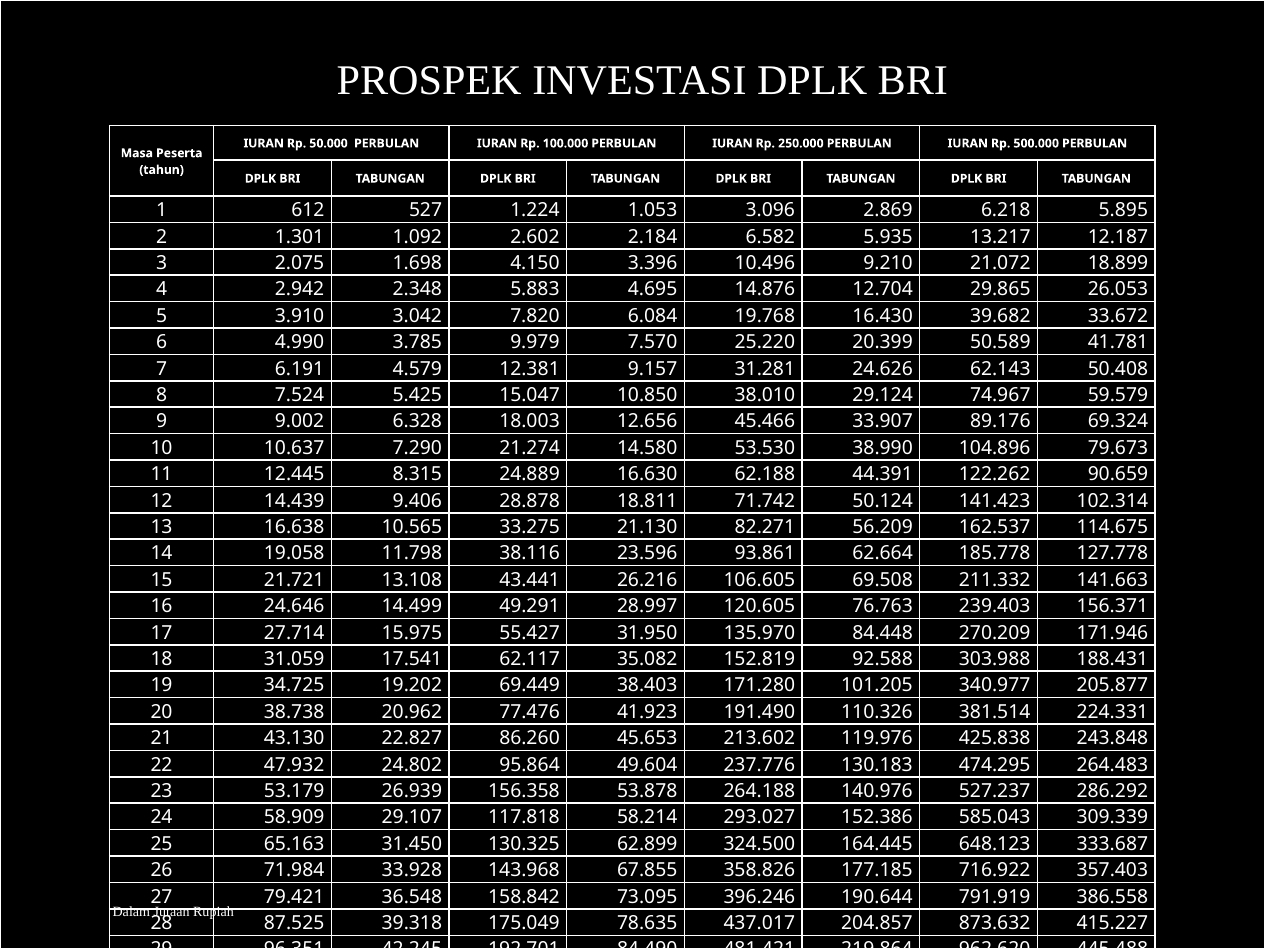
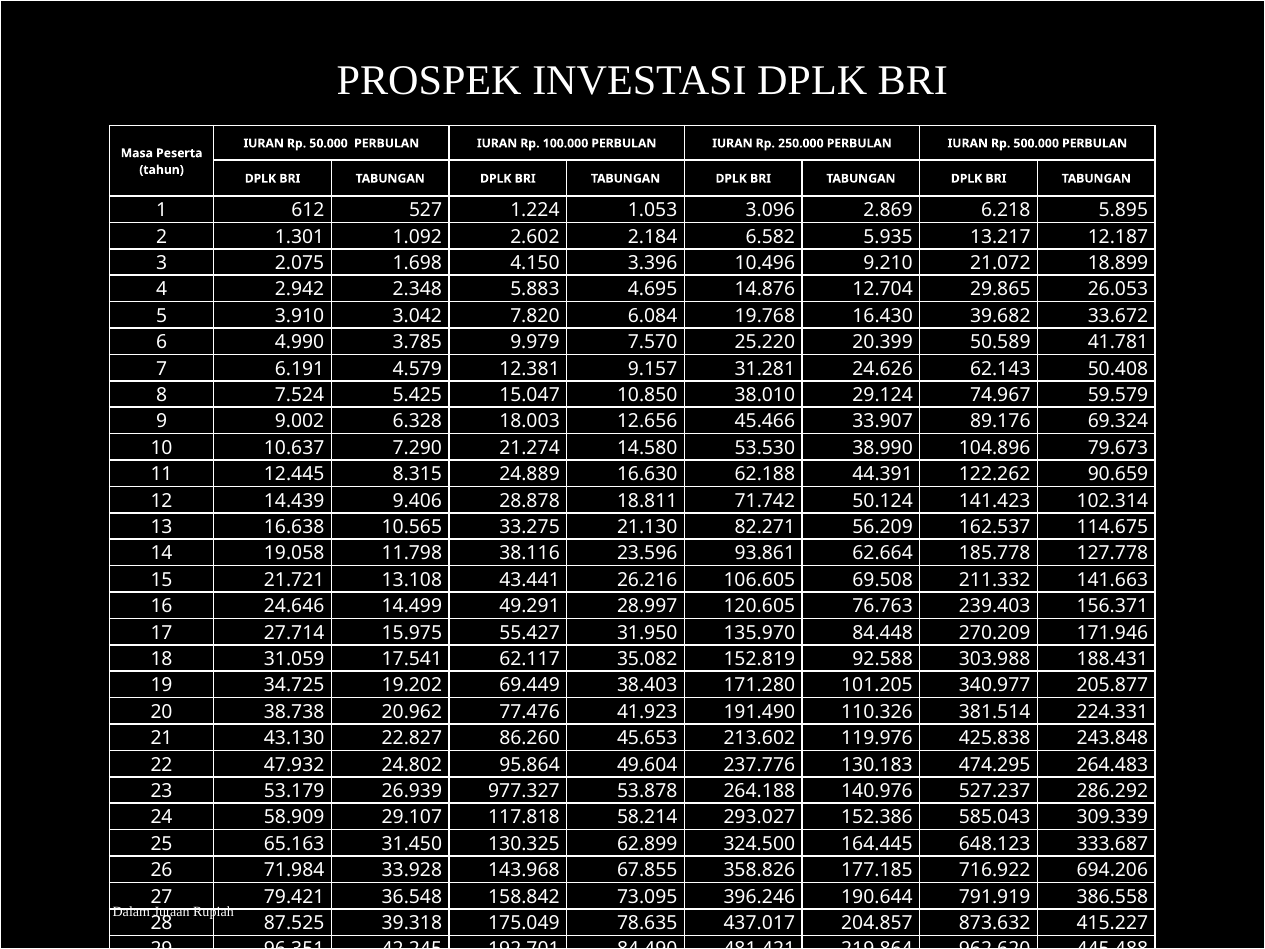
156.358: 156.358 -> 977.327
357.403: 357.403 -> 694.206
